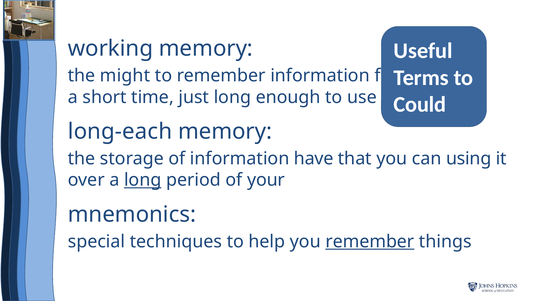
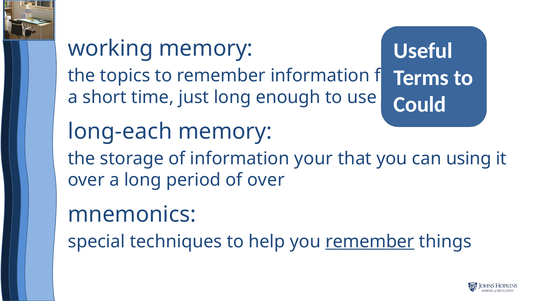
might: might -> topics
have: have -> your
long at (143, 180) underline: present -> none
of your: your -> over
